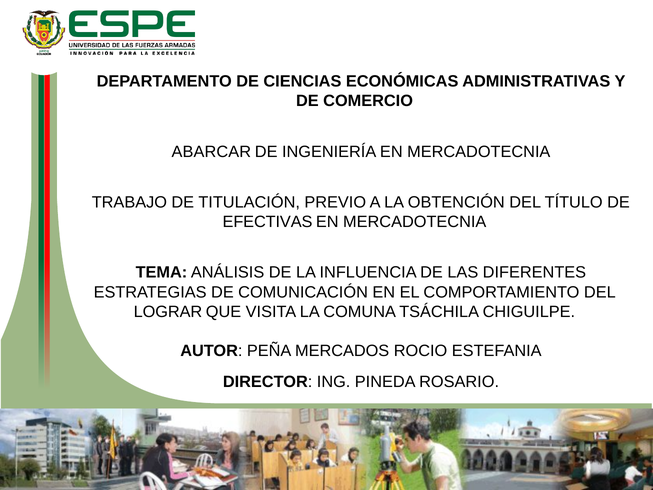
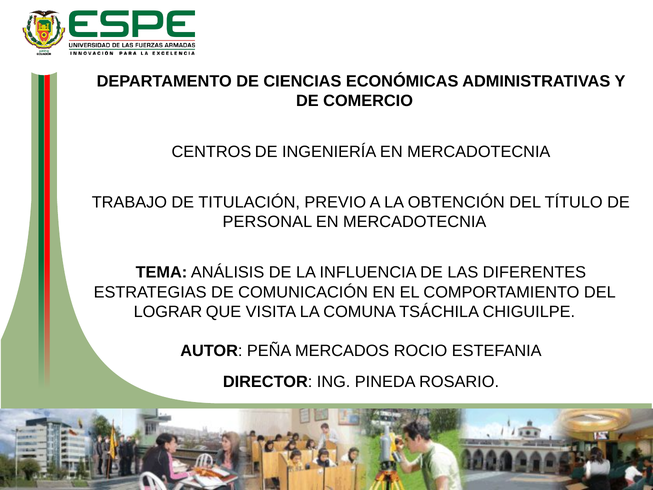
ABARCAR: ABARCAR -> CENTROS
EFECTIVAS: EFECTIVAS -> PERSONAL
